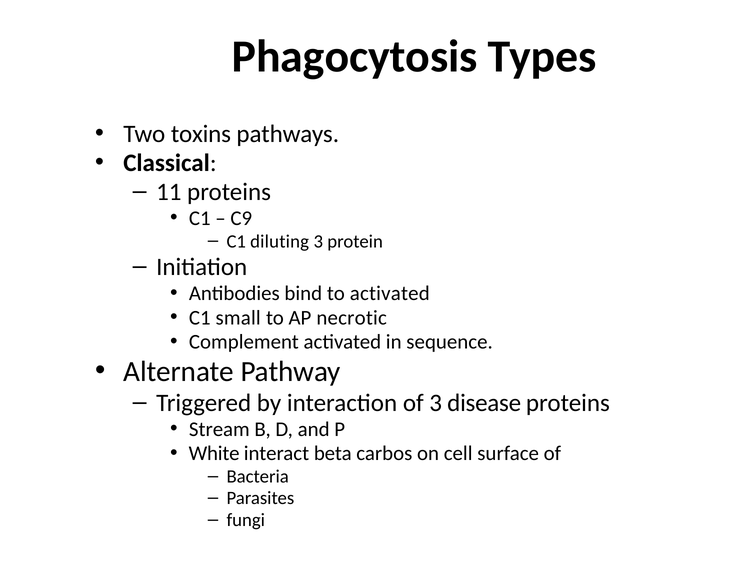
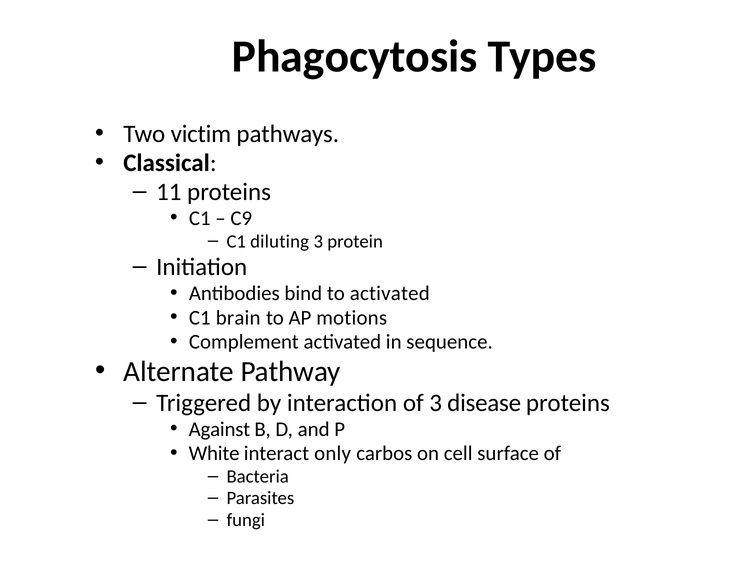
toxins: toxins -> victim
small: small -> brain
necrotic: necrotic -> motions
Stream: Stream -> Against
beta: beta -> only
